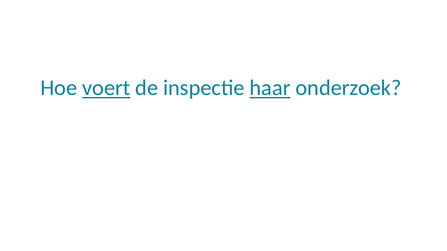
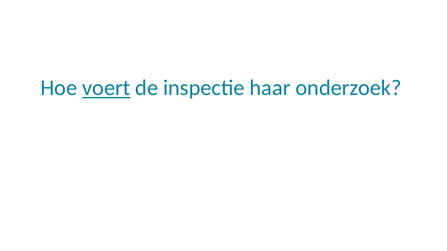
haar underline: present -> none
